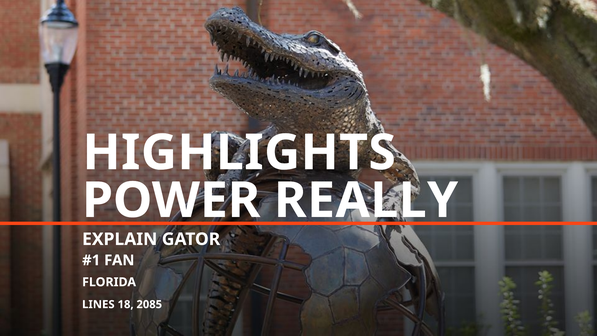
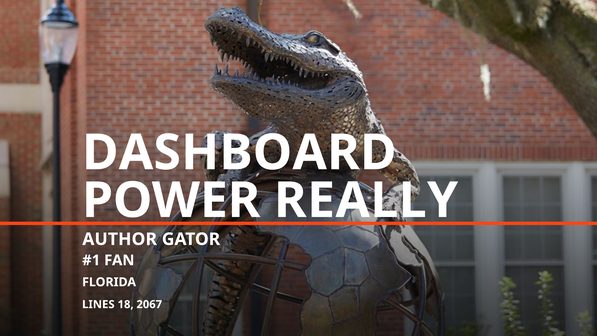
HIGHLIGHTS: HIGHLIGHTS -> DASHBOARD
EXPLAIN: EXPLAIN -> AUTHOR
2085: 2085 -> 2067
